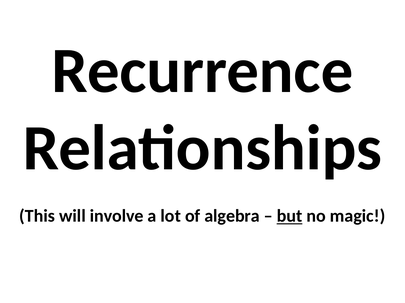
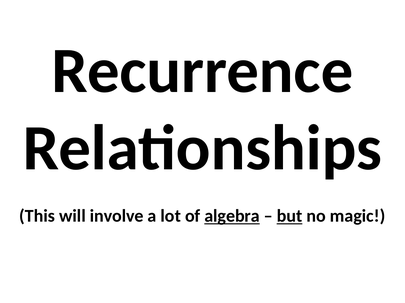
algebra underline: none -> present
